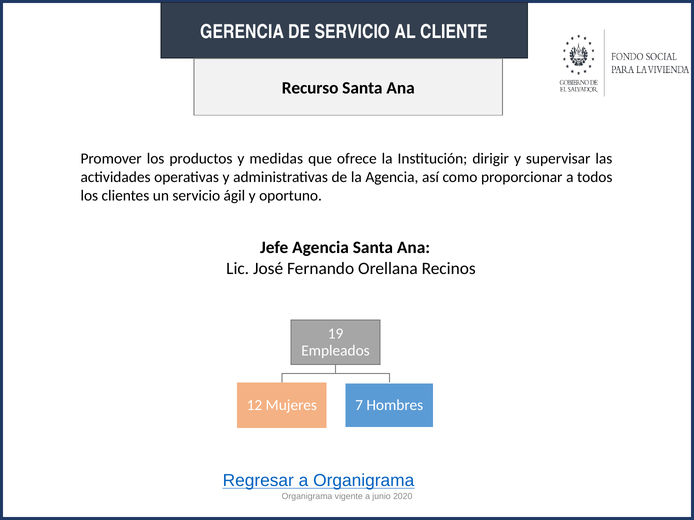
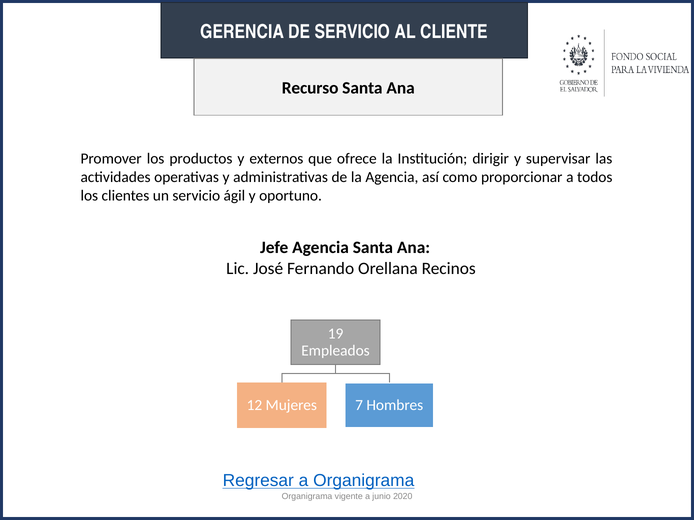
medidas: medidas -> externos
